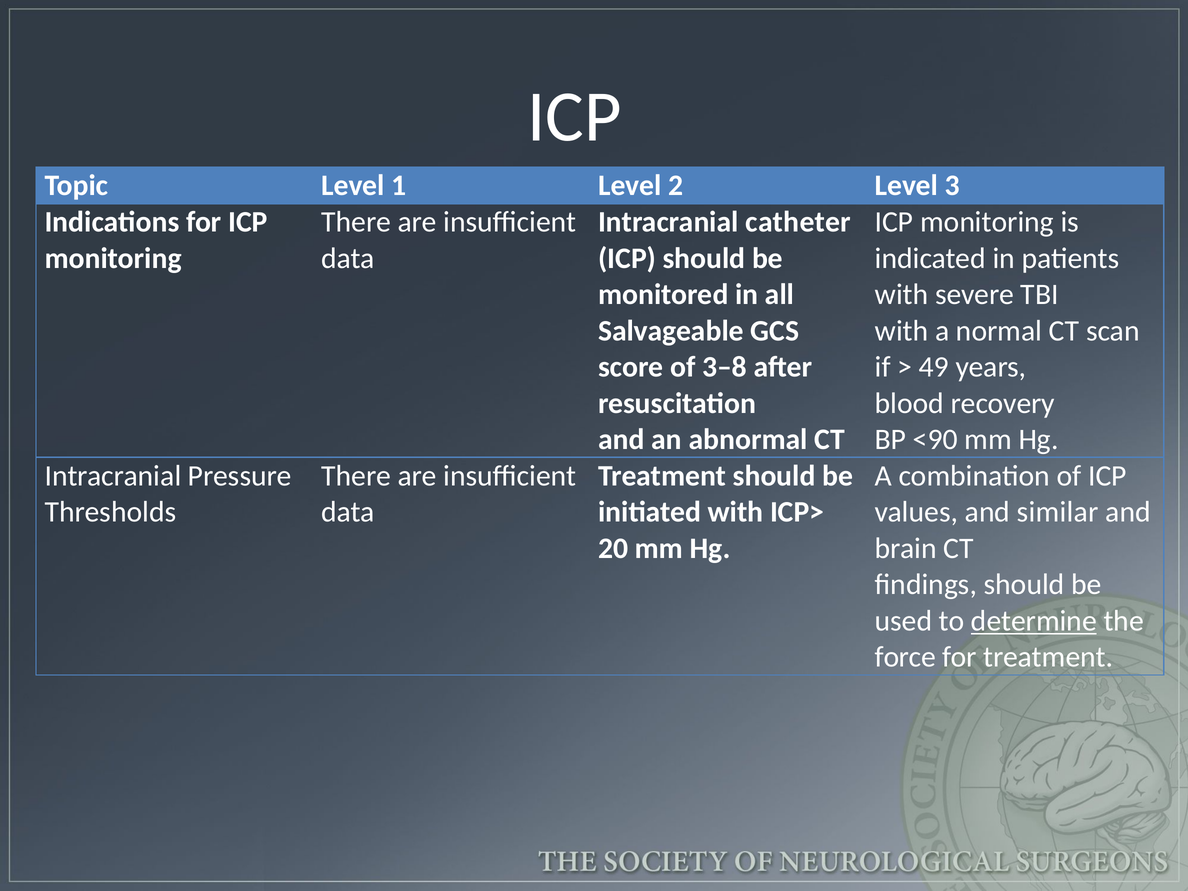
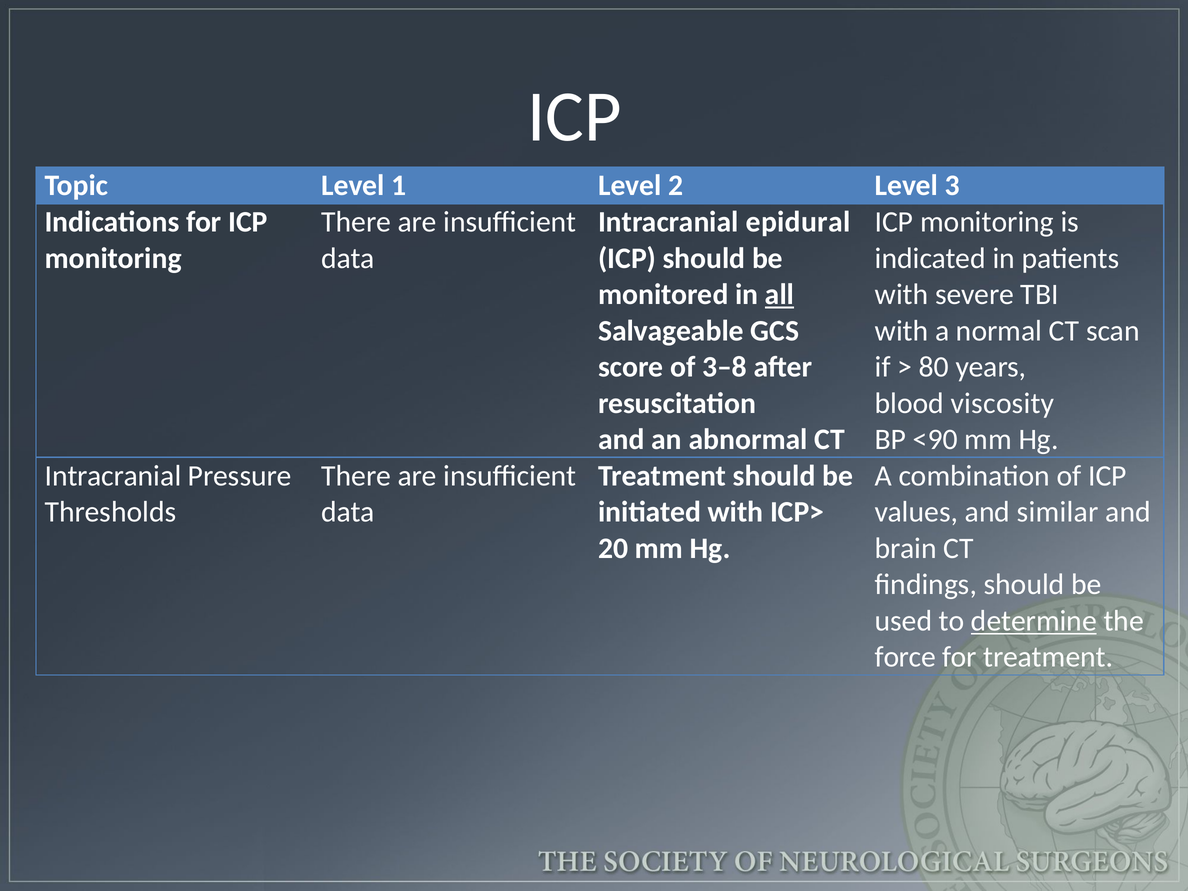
catheter: catheter -> epidural
all underline: none -> present
49: 49 -> 80
recovery: recovery -> viscosity
